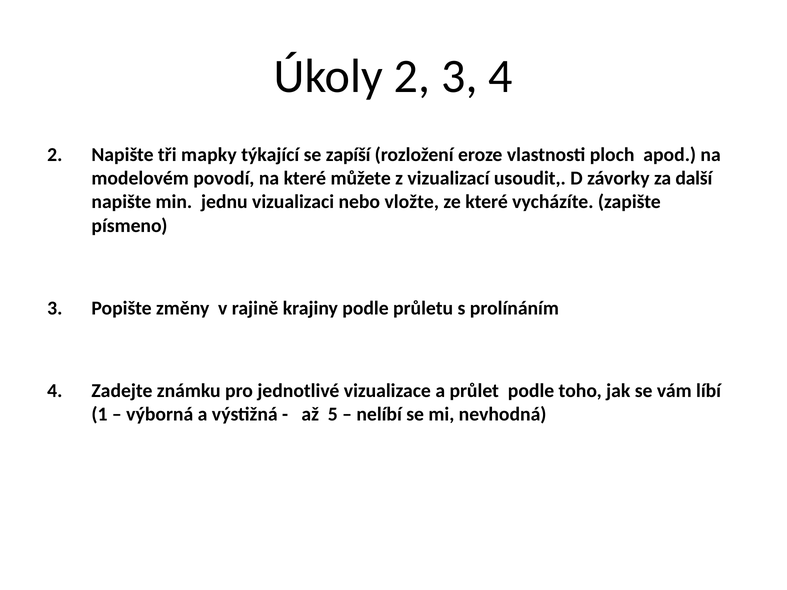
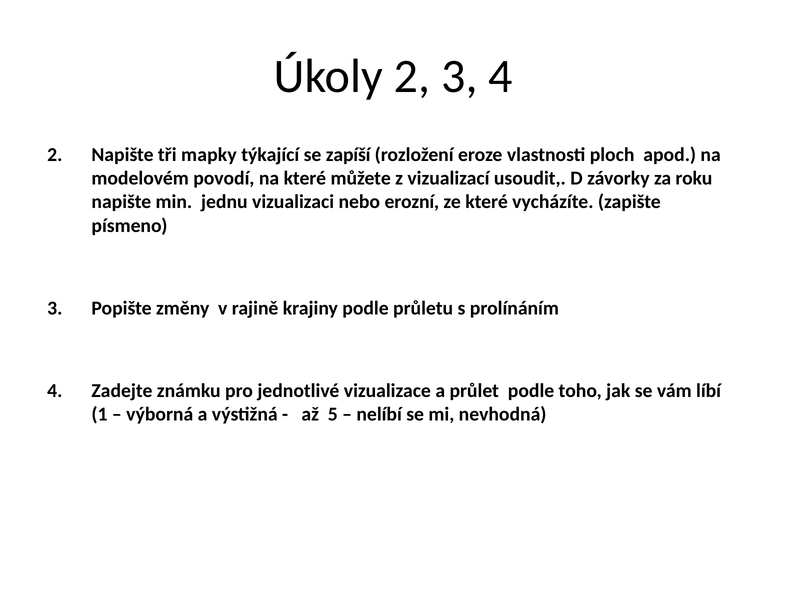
další: další -> roku
vložte: vložte -> erozní
